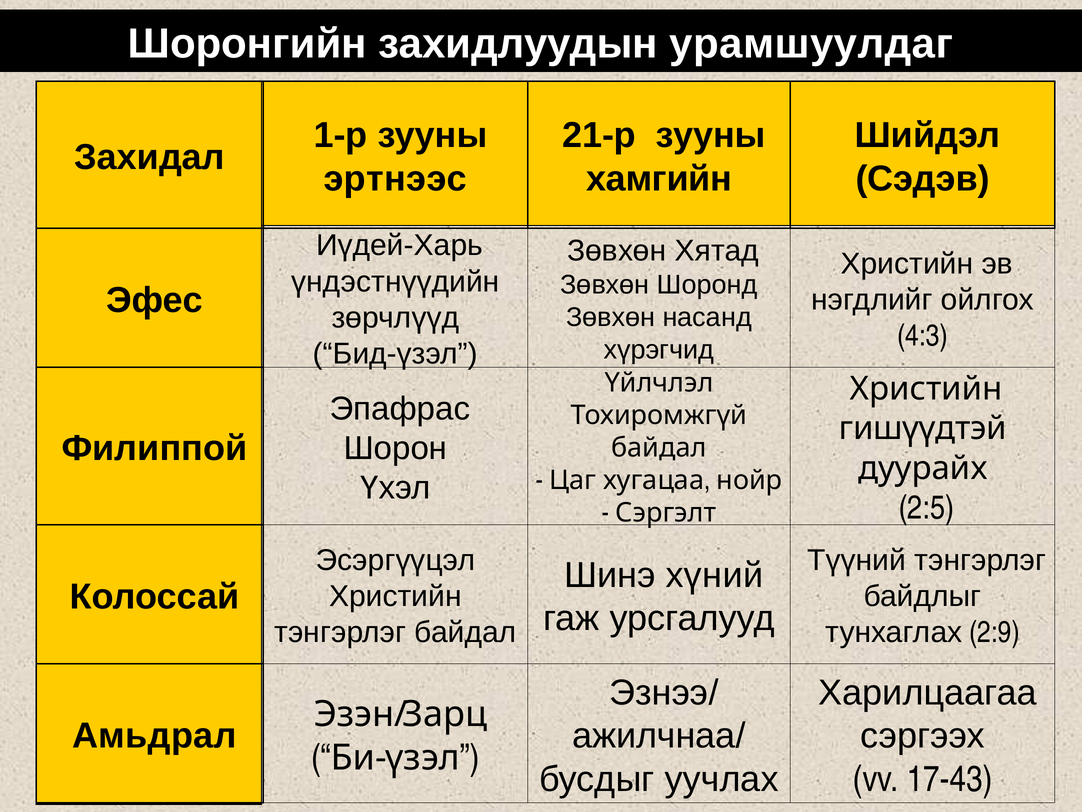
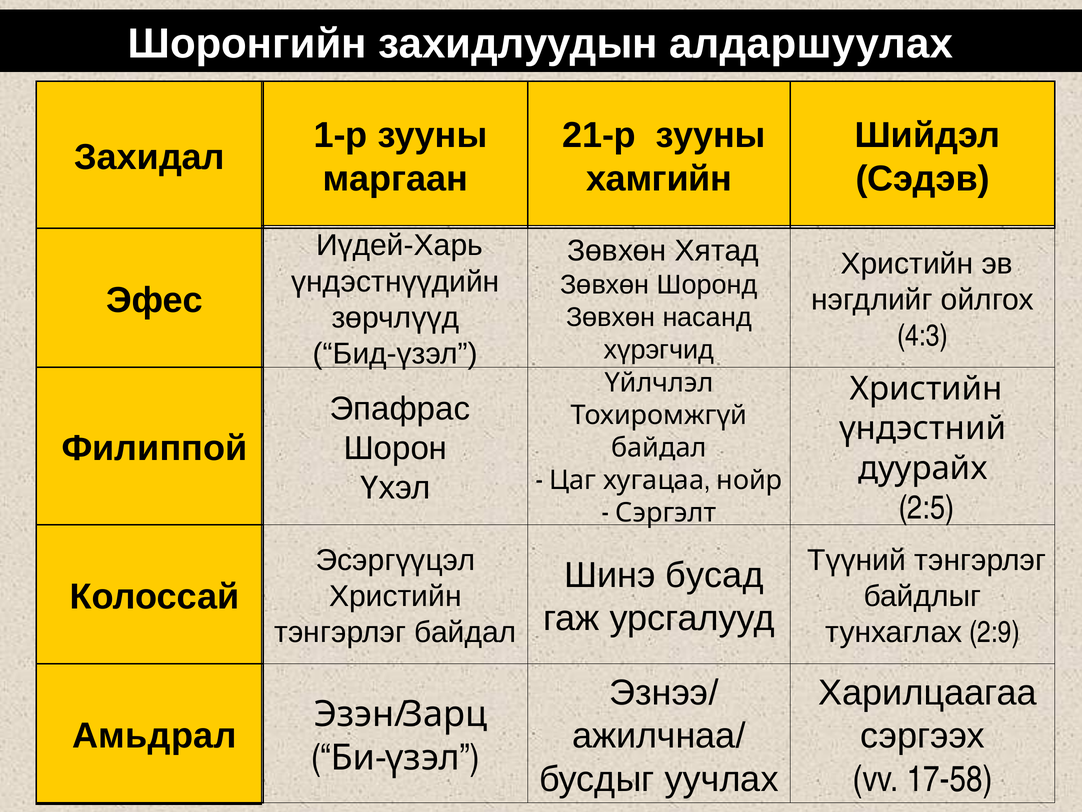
урамшуулдаг: урамшуулдаг -> алдаршуулах
эртнээс: эртнээс -> маргаан
гишүүдтэй: гишүүдтэй -> үндэстний
хүний: хүний -> бусад
17-43: 17-43 -> 17-58
